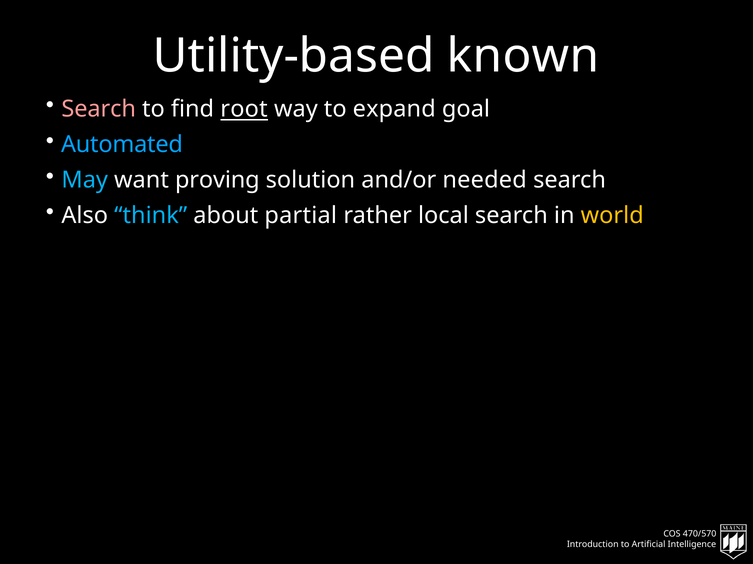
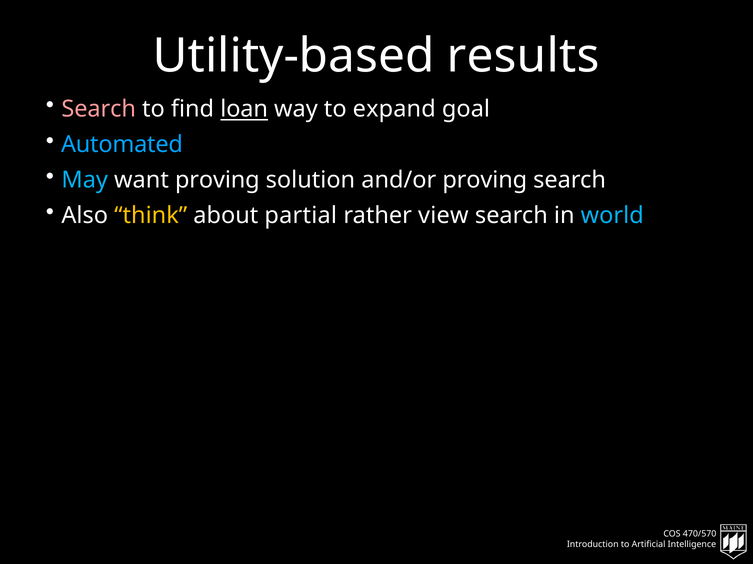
known: known -> results
root: root -> loan
and/or needed: needed -> proving
think colour: light blue -> yellow
local: local -> view
world colour: yellow -> light blue
